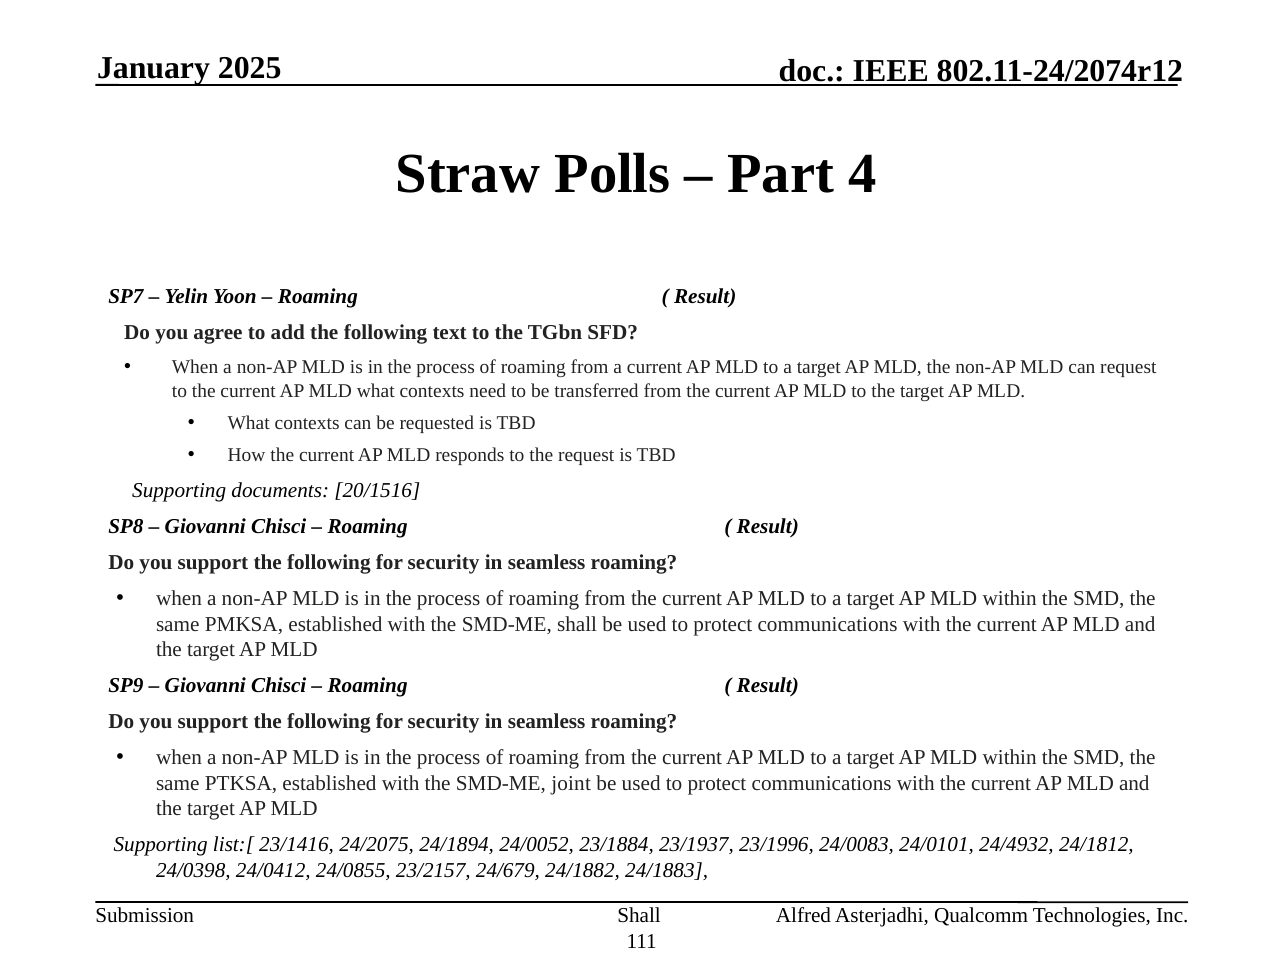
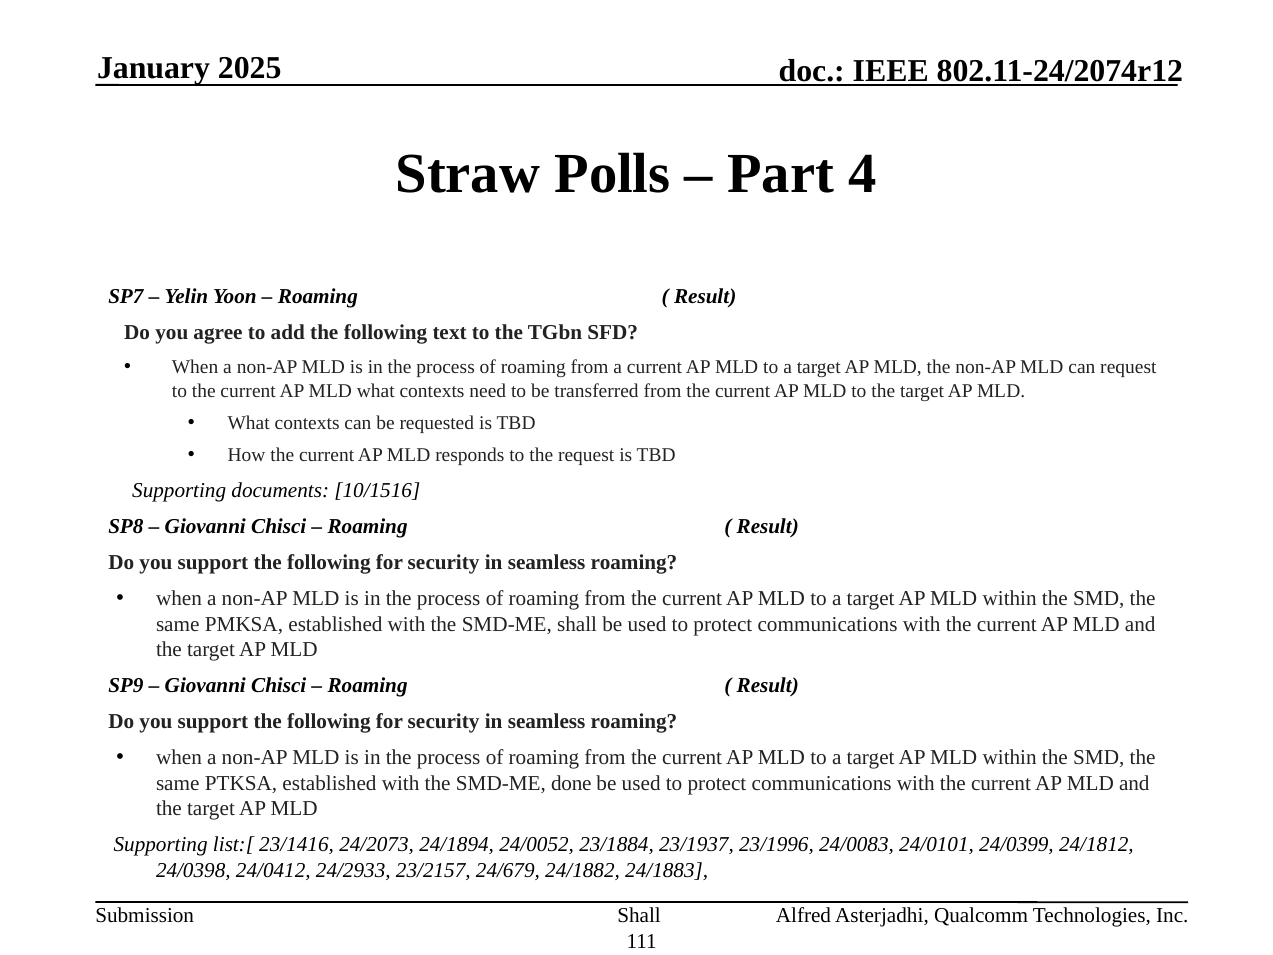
20/1516: 20/1516 -> 10/1516
joint: joint -> done
24/2075: 24/2075 -> 24/2073
24/4932: 24/4932 -> 24/0399
24/0855: 24/0855 -> 24/2933
